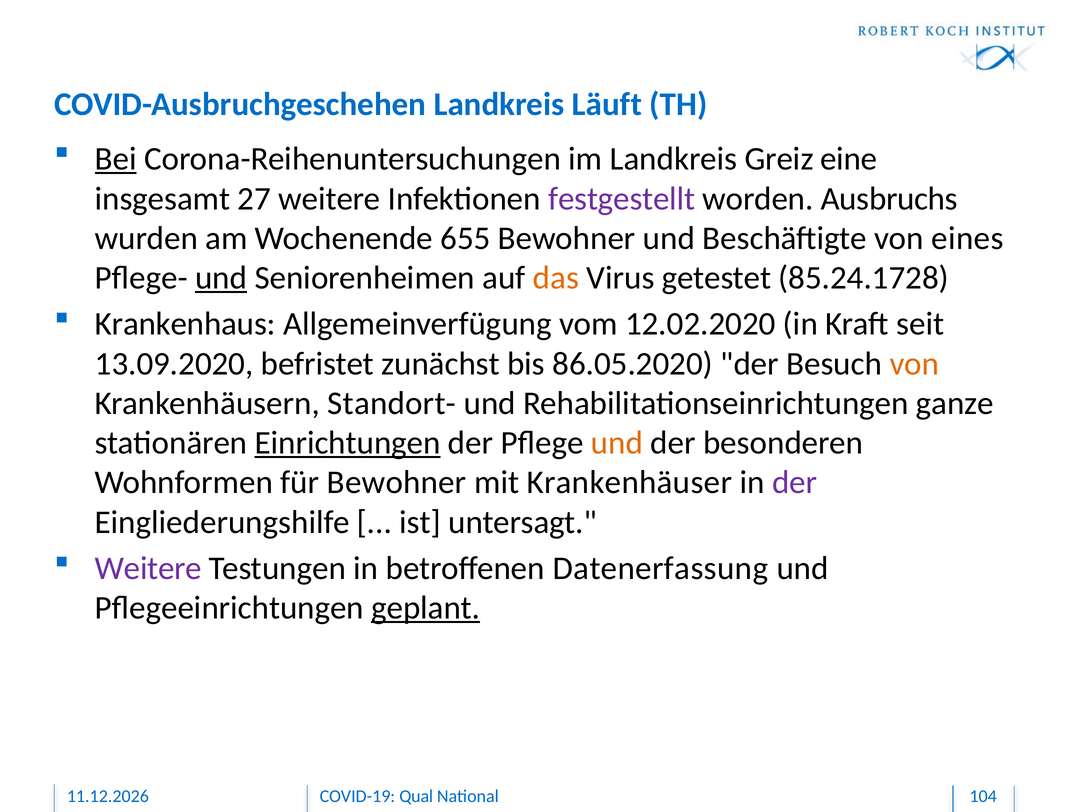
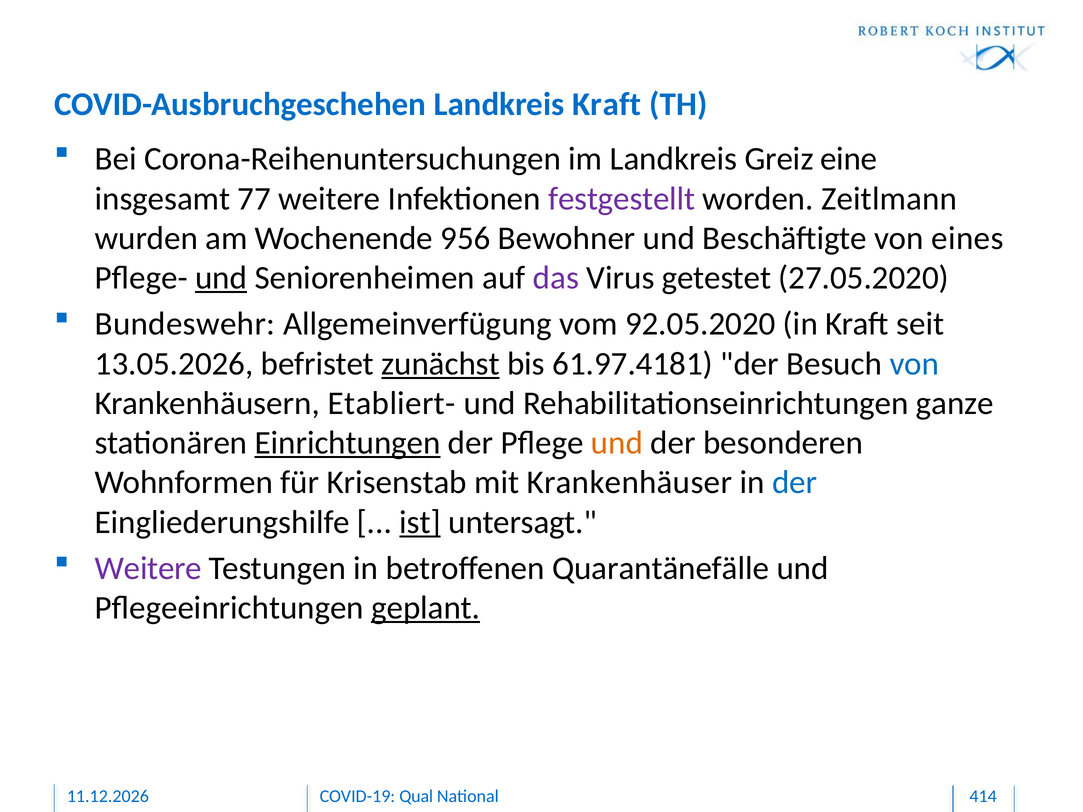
Landkreis Läuft: Läuft -> Kraft
Bei underline: present -> none
27: 27 -> 77
Ausbruchs: Ausbruchs -> Zeitlmann
655: 655 -> 956
das colour: orange -> purple
85.24.1728: 85.24.1728 -> 27.05.2020
Krankenhaus: Krankenhaus -> Bundeswehr
12.02.2020: 12.02.2020 -> 92.05.2020
13.09.2020: 13.09.2020 -> 13.05.2026
zunächst underline: none -> present
86.05.2020: 86.05.2020 -> 61.97.4181
von at (914, 364) colour: orange -> blue
Standort-: Standort- -> Etabliert-
für Bewohner: Bewohner -> Krisenstab
der at (795, 483) colour: purple -> blue
ist underline: none -> present
Datenerfassung: Datenerfassung -> Quarantänefälle
104: 104 -> 414
